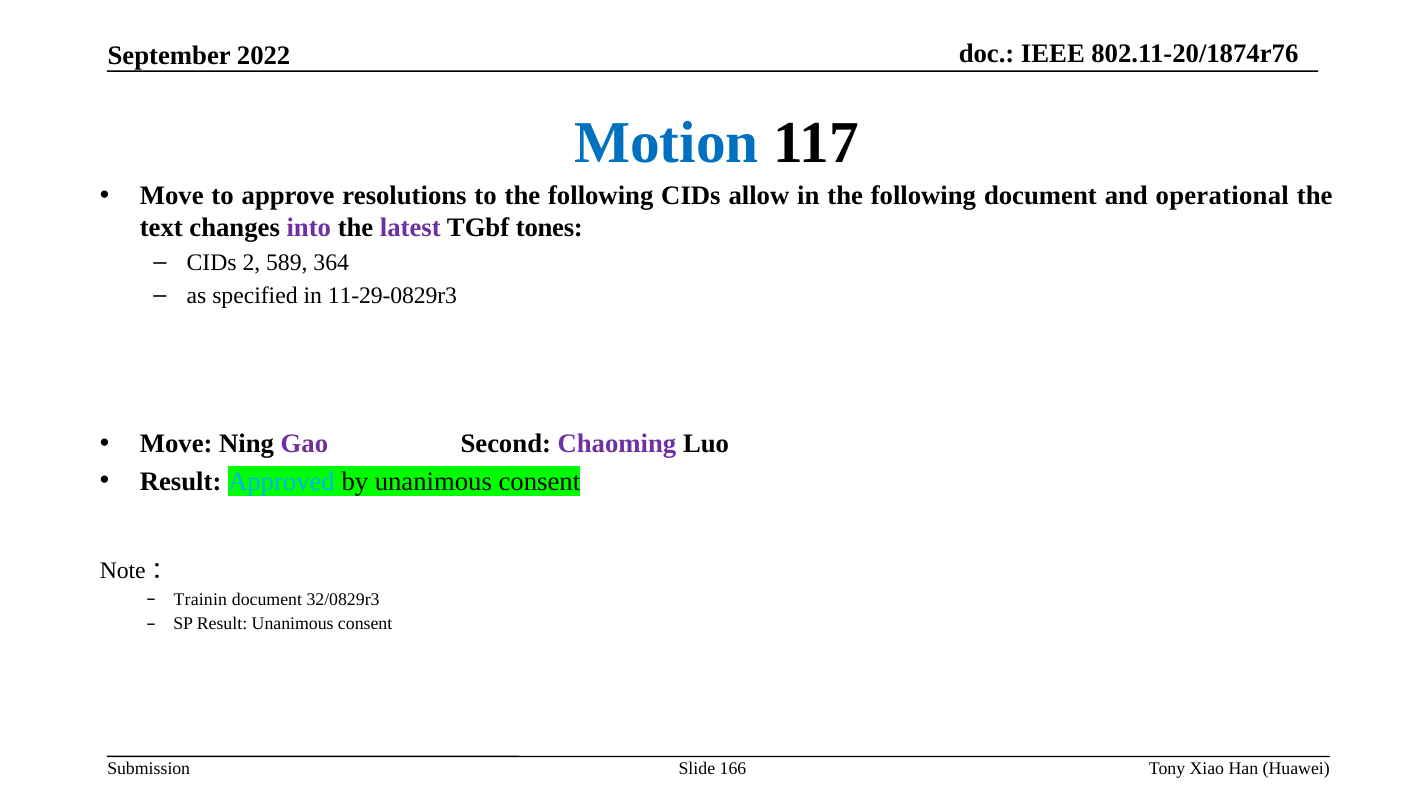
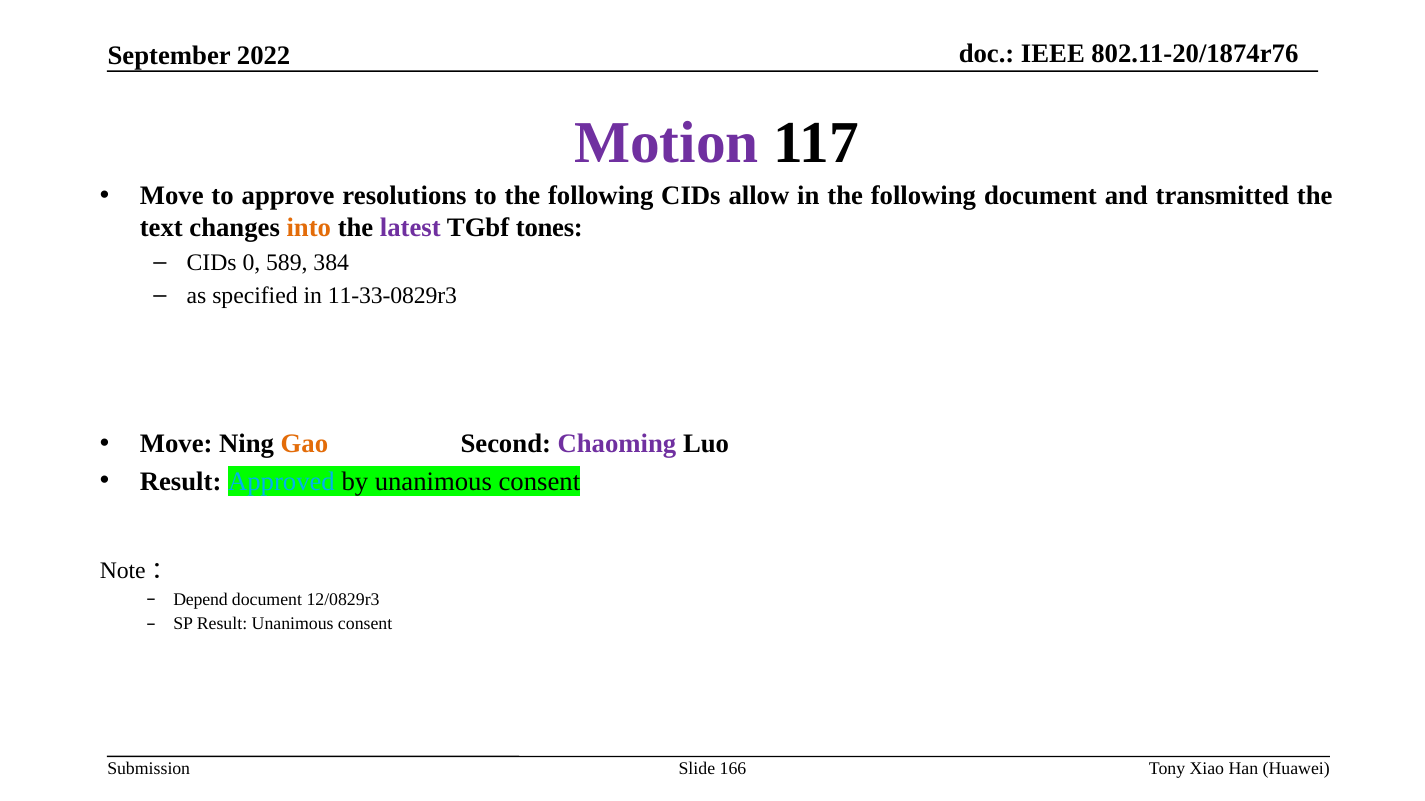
Motion colour: blue -> purple
operational: operational -> transmitted
into colour: purple -> orange
2: 2 -> 0
364: 364 -> 384
11-29-0829r3: 11-29-0829r3 -> 11-33-0829r3
Gao colour: purple -> orange
Trainin: Trainin -> Depend
32/0829r3: 32/0829r3 -> 12/0829r3
